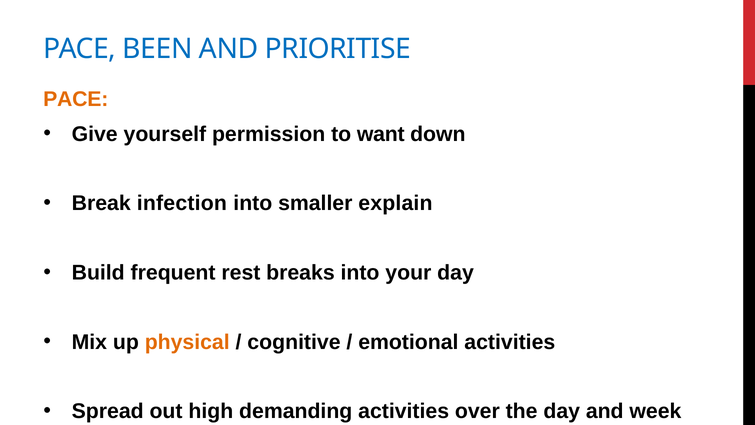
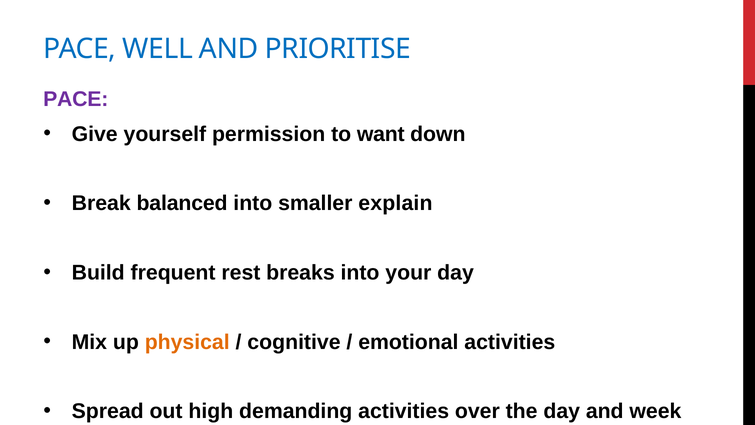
BEEN: BEEN -> WELL
PACE at (76, 99) colour: orange -> purple
infection: infection -> balanced
